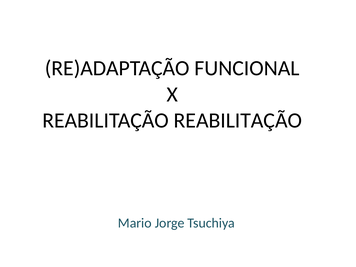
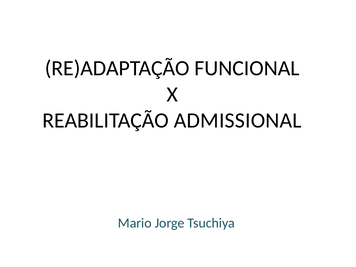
REABILITAÇÃO REABILITAÇÃO: REABILITAÇÃO -> ADMISSIONAL
